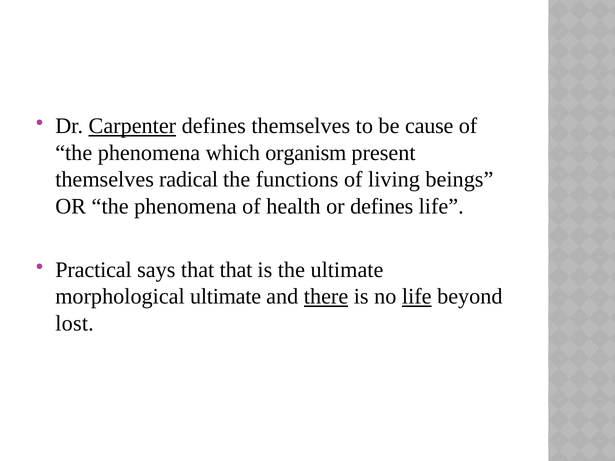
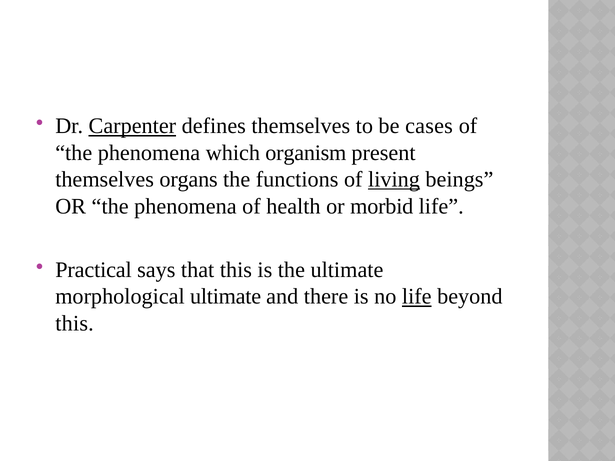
cause: cause -> cases
radical: radical -> organs
living underline: none -> present
or defines: defines -> morbid
that that: that -> this
there underline: present -> none
lost at (75, 323): lost -> this
